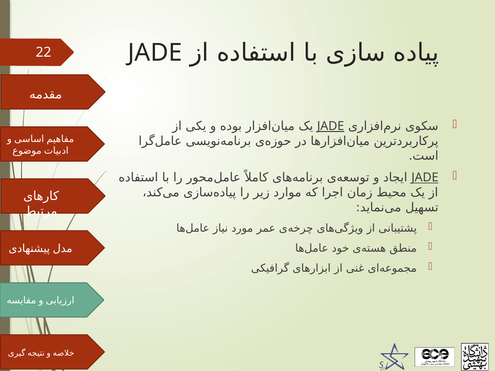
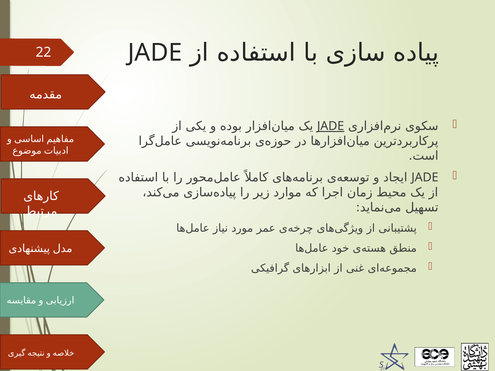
JADE at (425, 178) underline: present -> none
